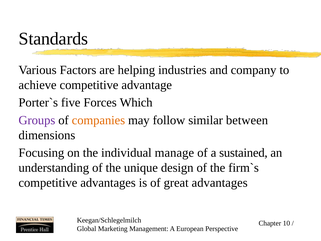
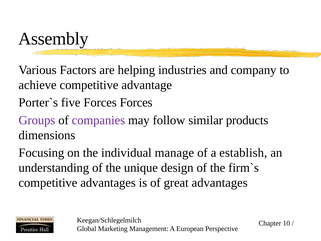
Standards: Standards -> Assembly
Forces Which: Which -> Forces
companies colour: orange -> purple
between: between -> products
sustained: sustained -> establish
